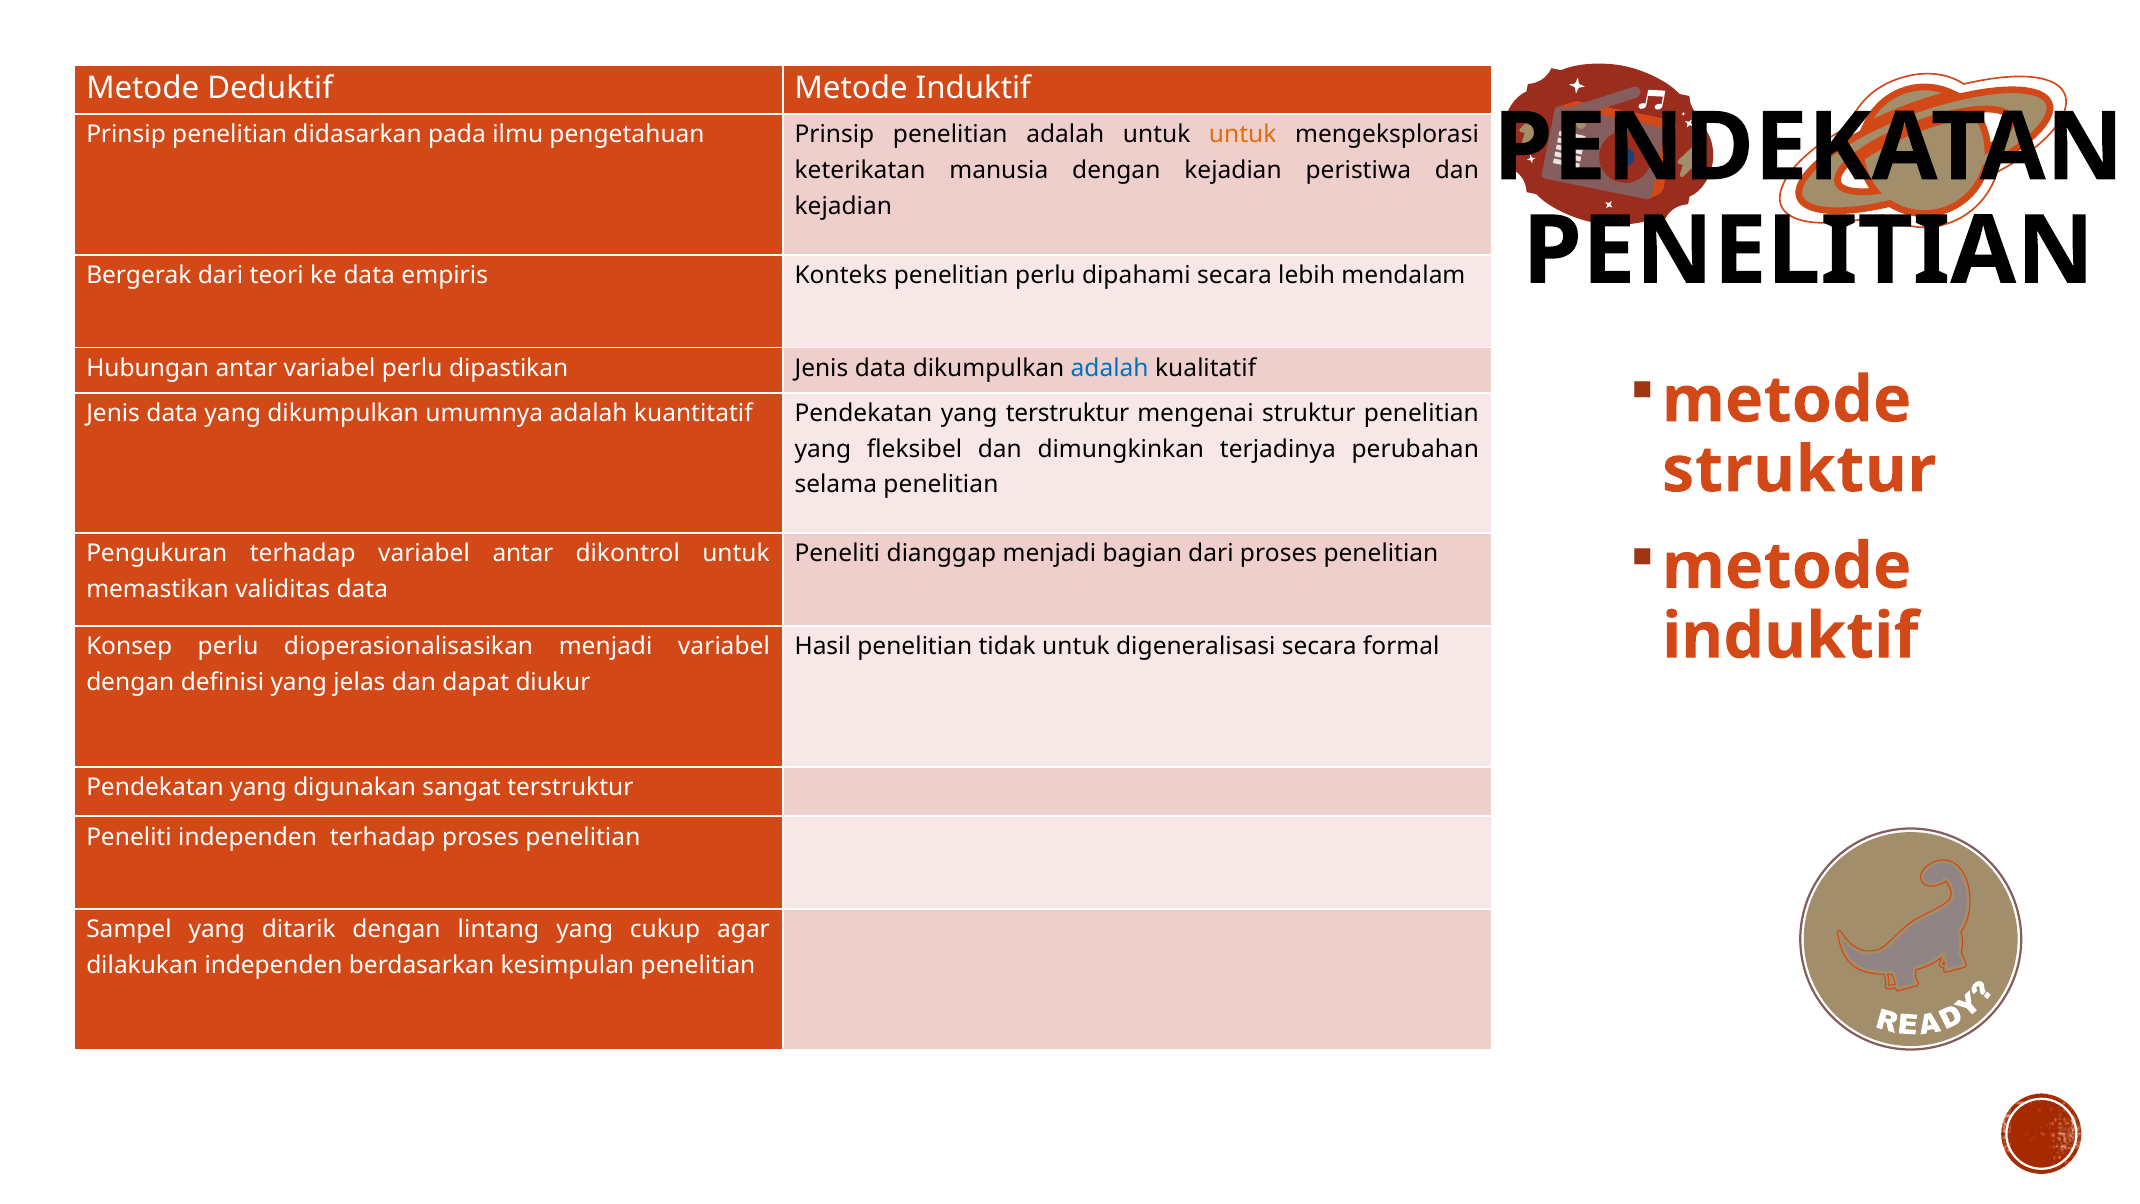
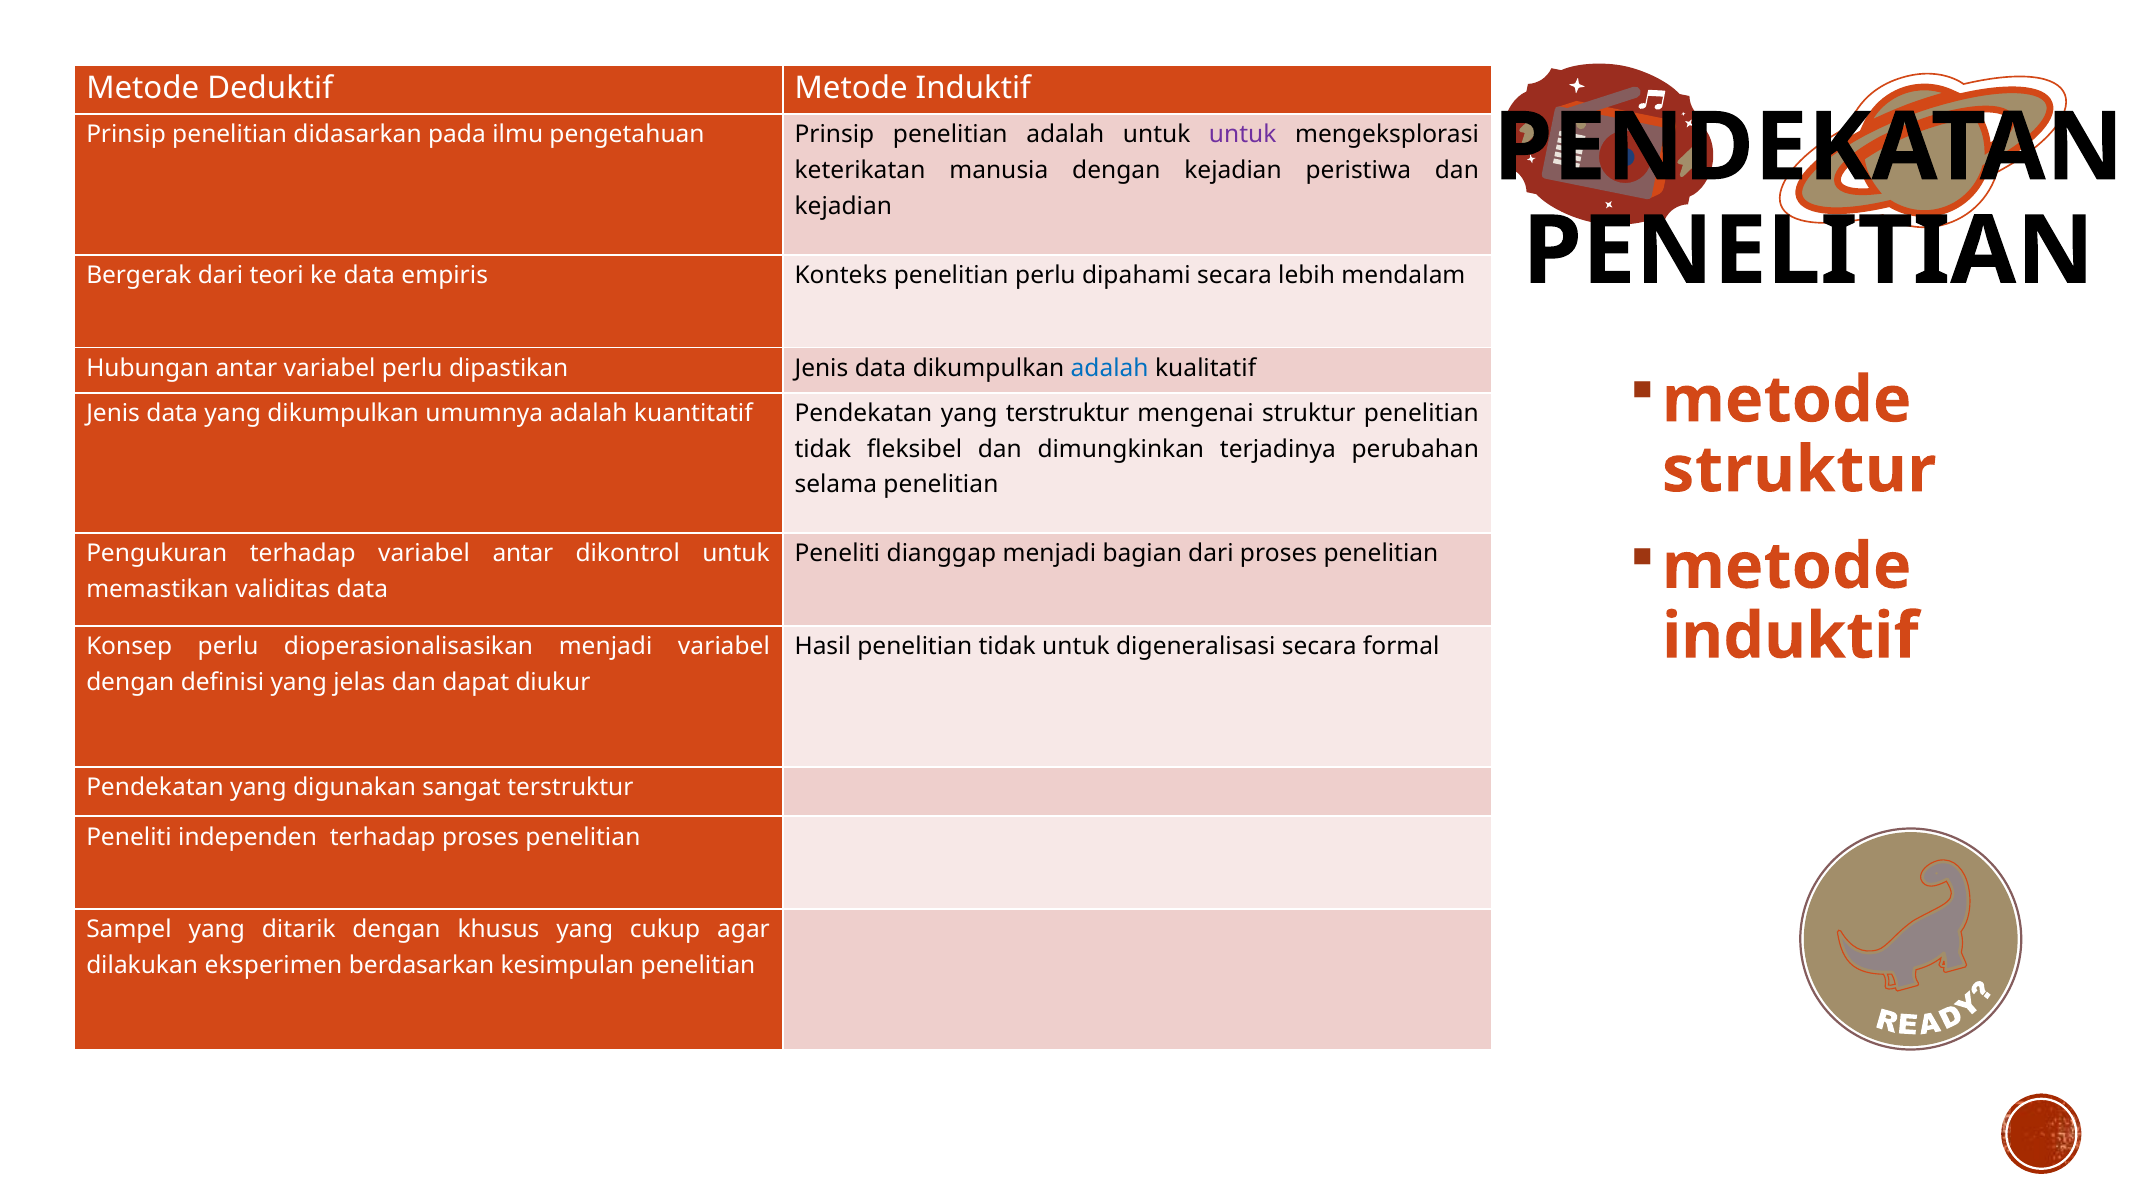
untuk at (1243, 134) colour: orange -> purple
yang at (823, 449): yang -> tidak
lintang: lintang -> khusus
dilakukan independen: independen -> eksperimen
